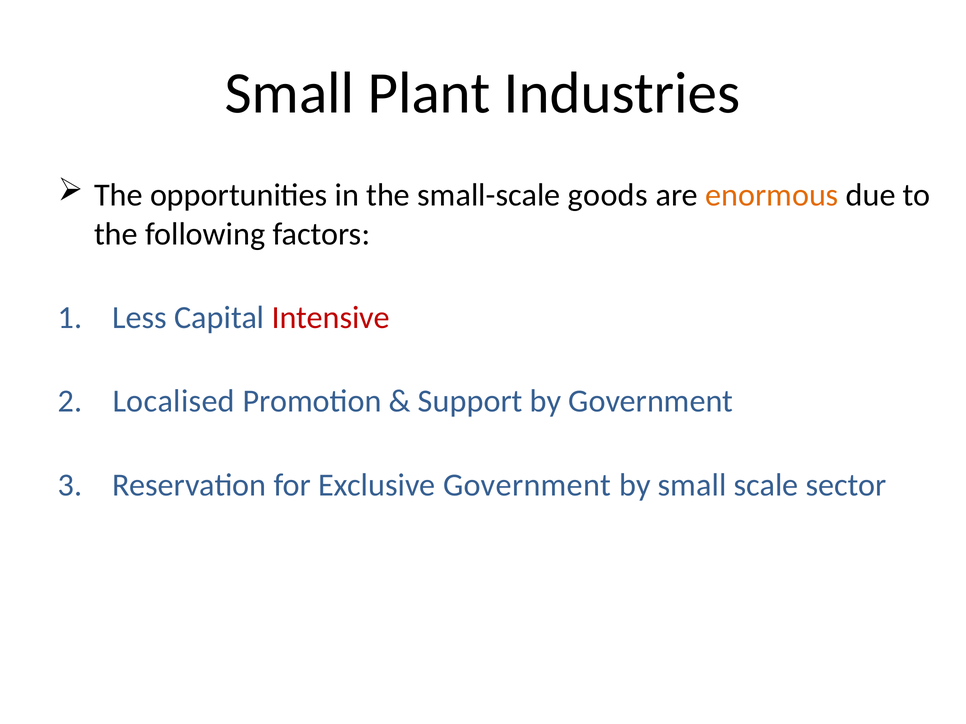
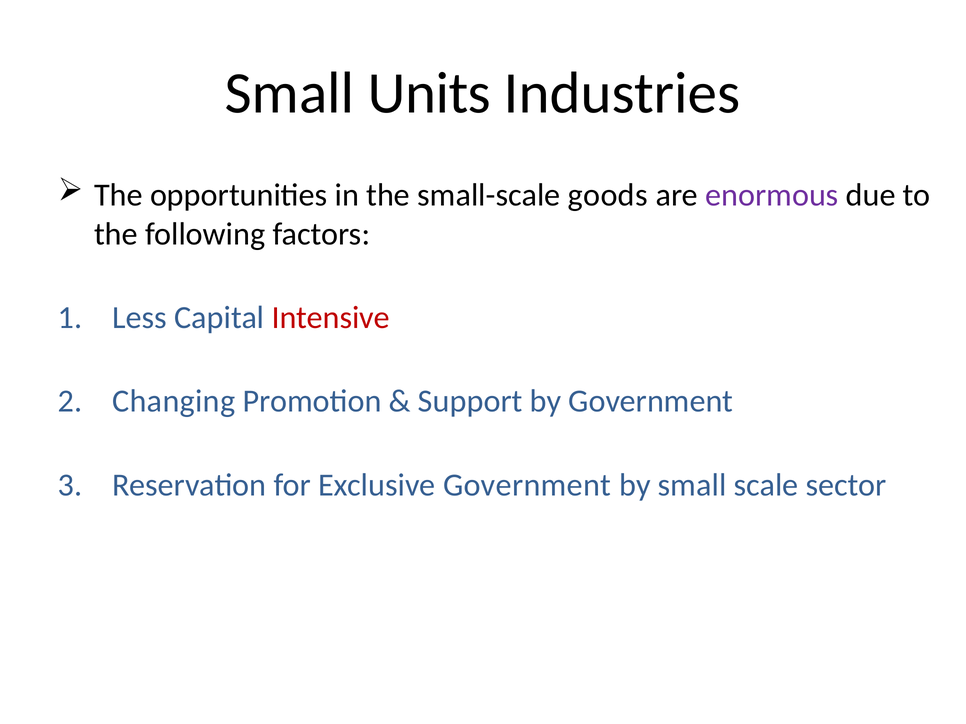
Plant: Plant -> Units
enormous colour: orange -> purple
Localised: Localised -> Changing
